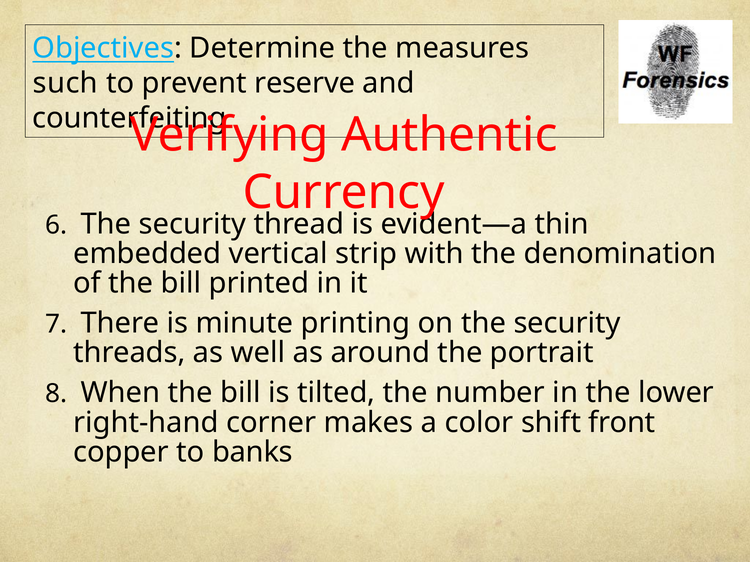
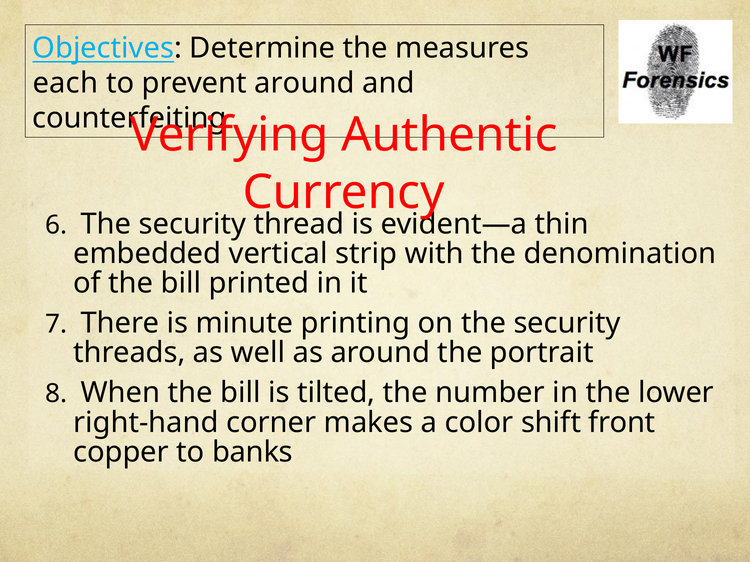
such: such -> each
prevent reserve: reserve -> around
